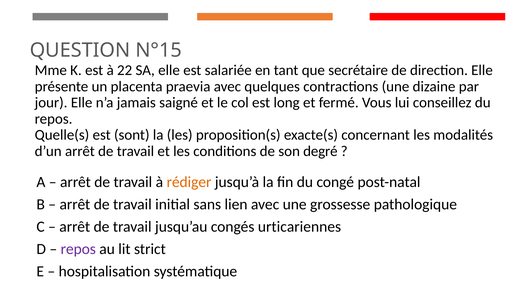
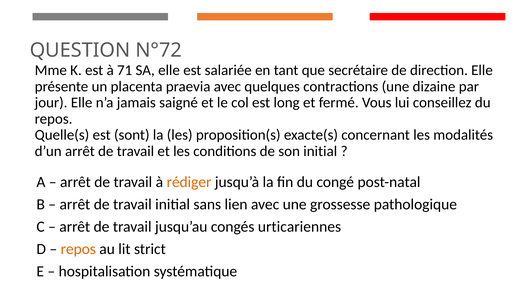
N°15: N°15 -> N°72
22: 22 -> 71
son degré: degré -> initial
repos at (78, 249) colour: purple -> orange
